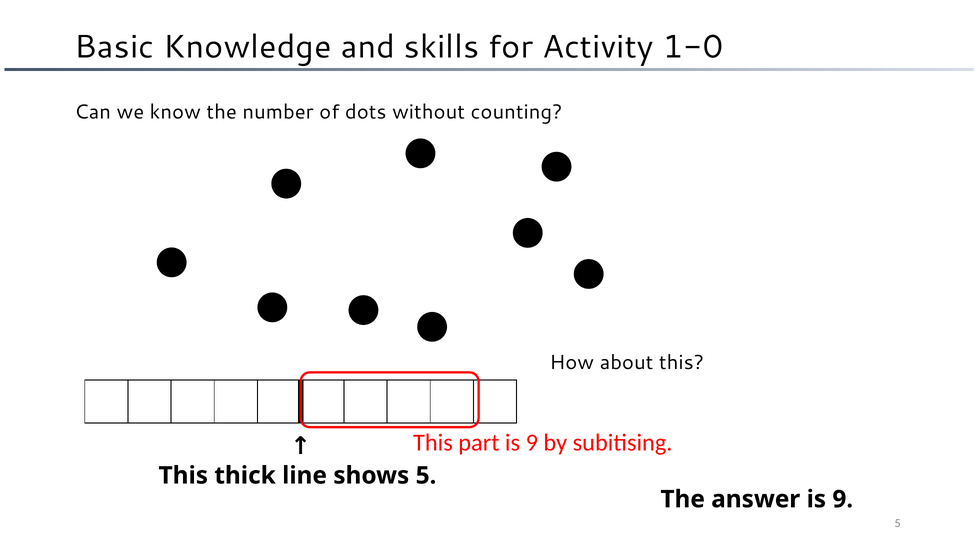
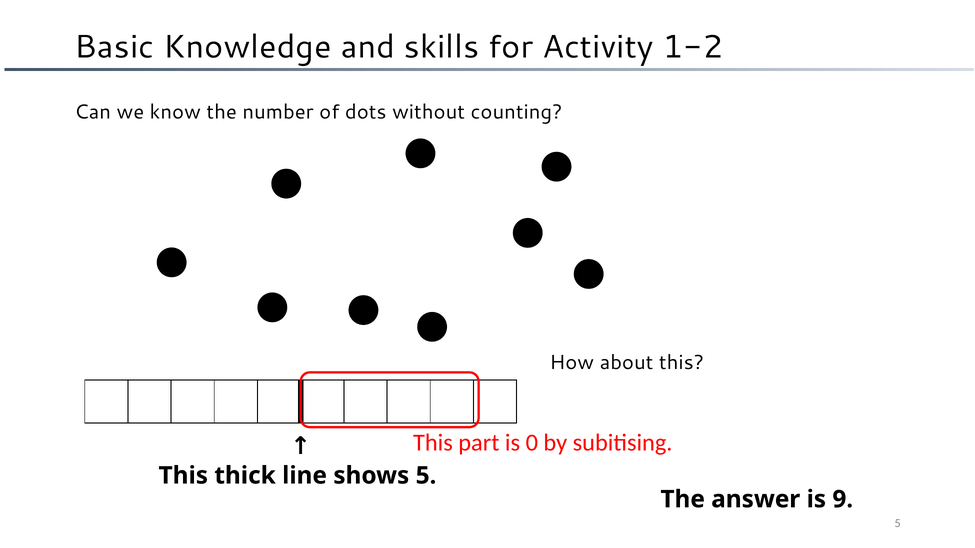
1-0: 1-0 -> 1-2
part is 9: 9 -> 0
